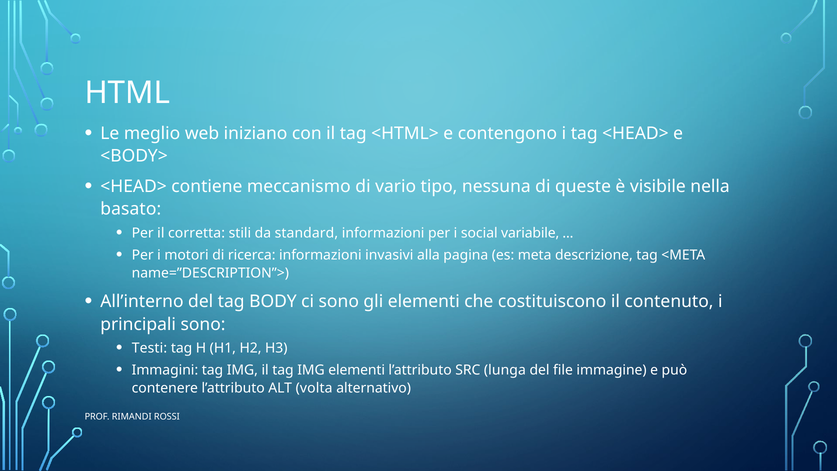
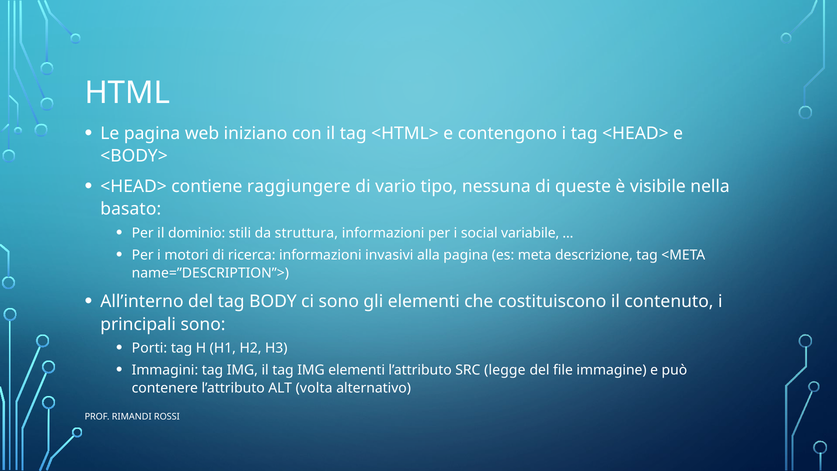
Le meglio: meglio -> pagina
meccanismo: meccanismo -> raggiungere
corretta: corretta -> dominio
standard: standard -> struttura
Testi: Testi -> Porti
lunga: lunga -> legge
